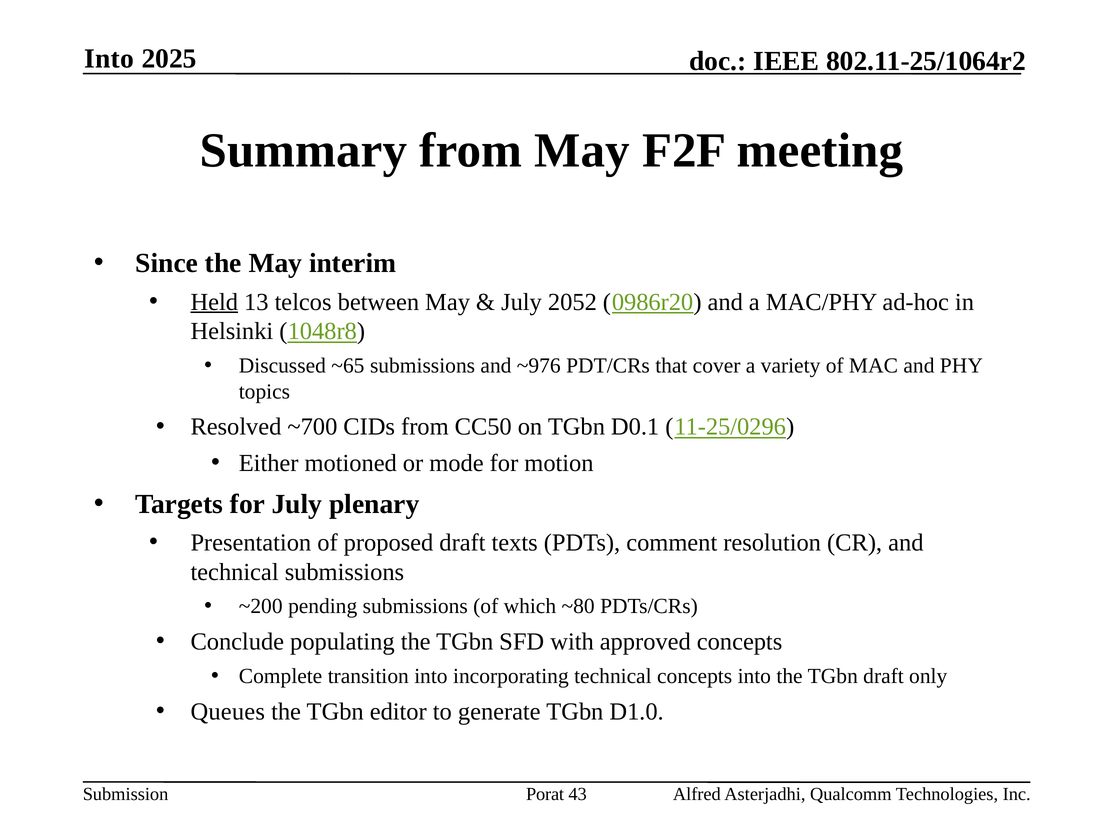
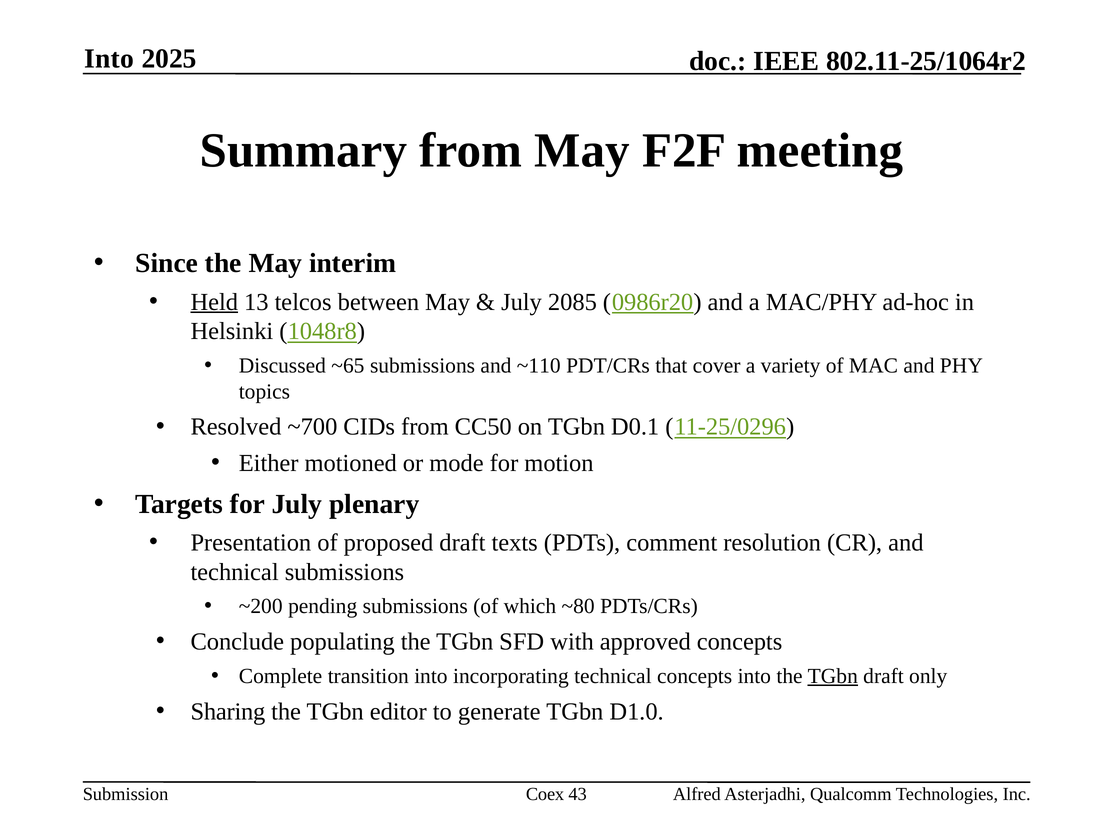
2052: 2052 -> 2085
~976: ~976 -> ~110
TGbn at (833, 676) underline: none -> present
Queues: Queues -> Sharing
Porat: Porat -> Coex
